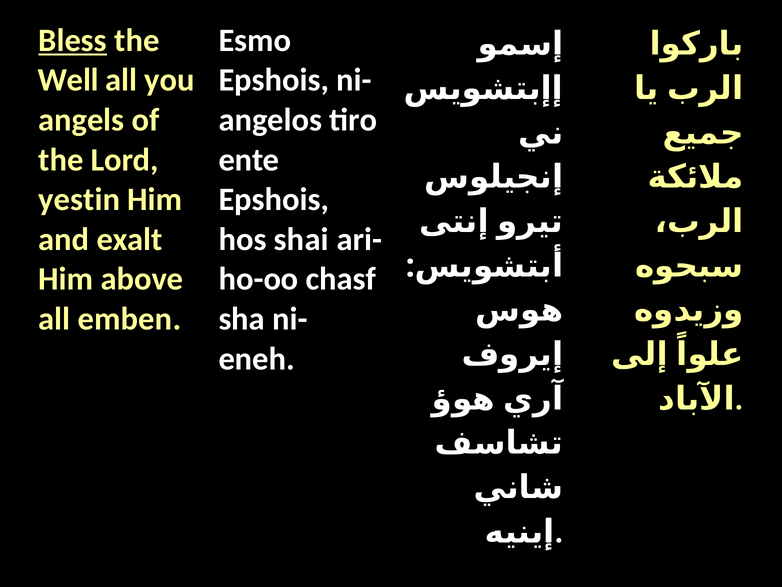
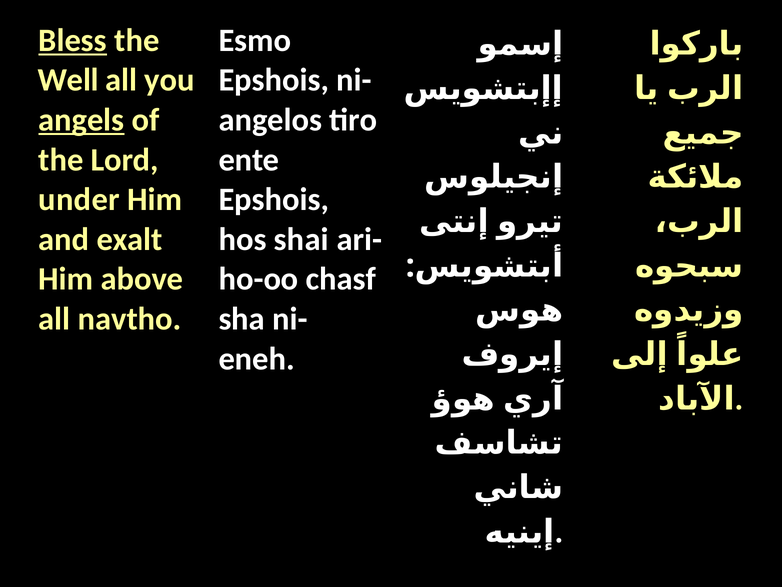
angels underline: none -> present
yestin: yestin -> under
emben: emben -> navtho
